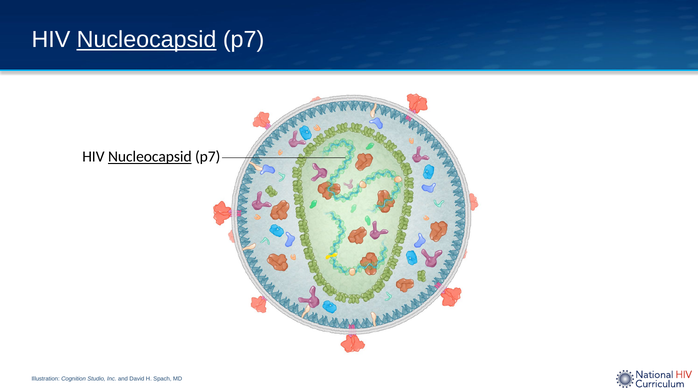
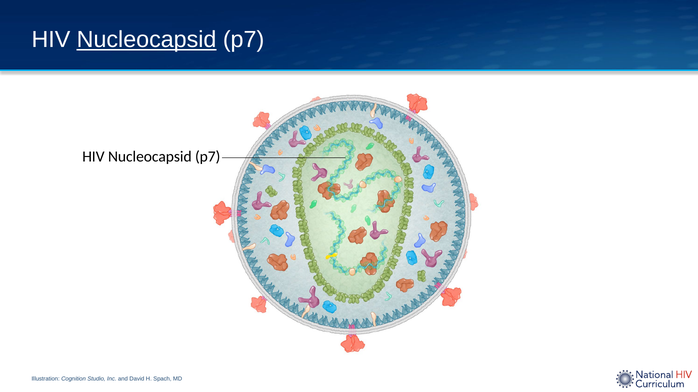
Nucleocapsid at (150, 157) underline: present -> none
